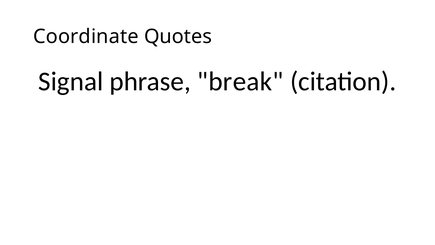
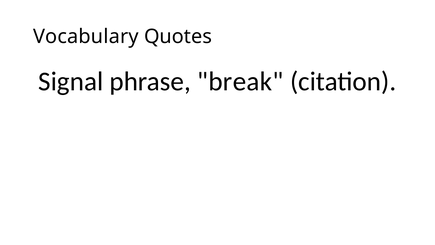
Coordinate: Coordinate -> Vocabulary
